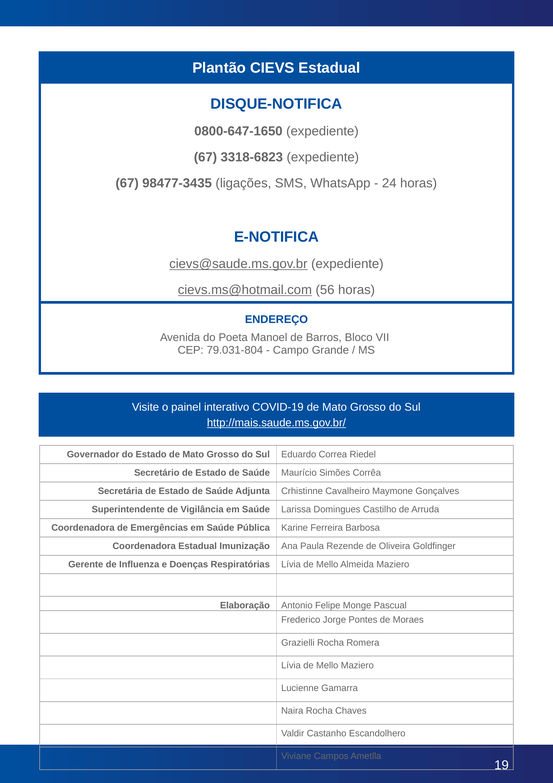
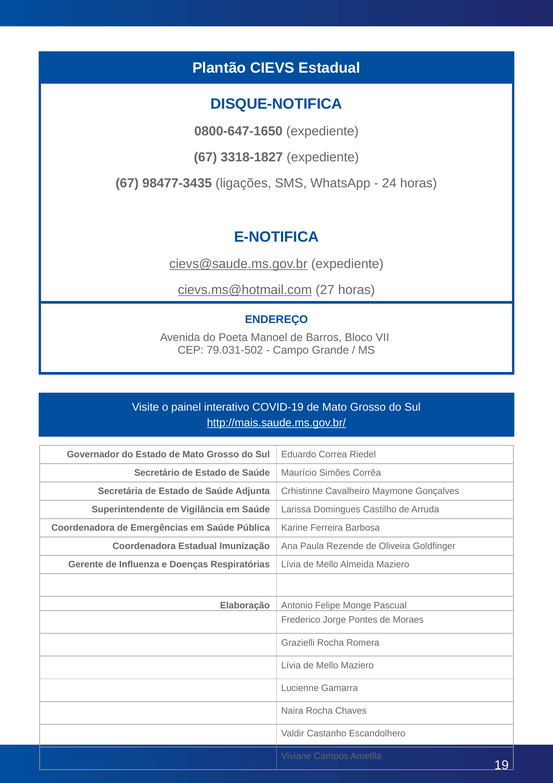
3318-6823: 3318-6823 -> 3318-1827
56: 56 -> 27
79.031-804: 79.031-804 -> 79.031-502
